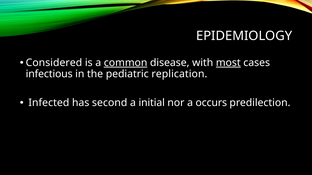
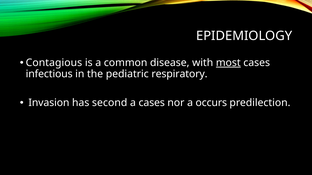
Considered: Considered -> Contagious
common underline: present -> none
replication: replication -> respiratory
Infected: Infected -> Invasion
a initial: initial -> cases
